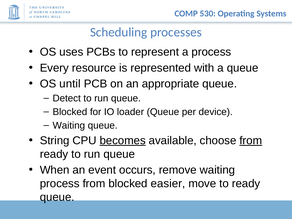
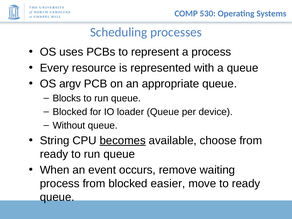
until: until -> argv
Detect: Detect -> Blocks
Waiting at (69, 126): Waiting -> Without
from at (251, 141) underline: present -> none
